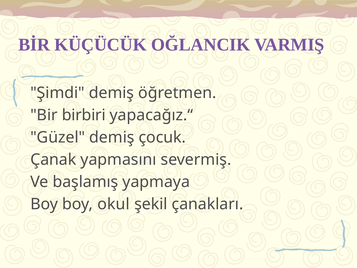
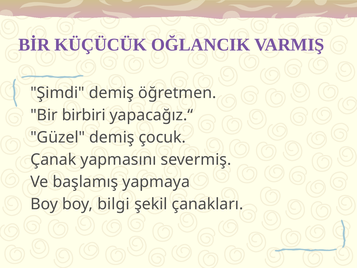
okul: okul -> bilgi
